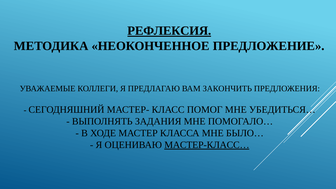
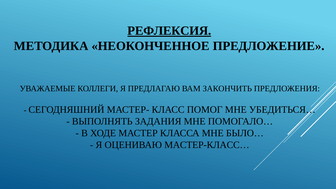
МАСТЕР-КЛАСС… underline: present -> none
